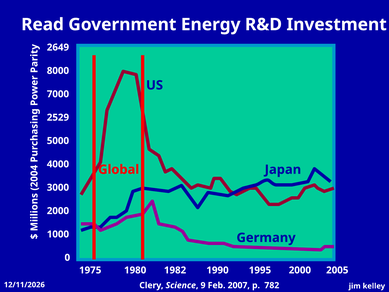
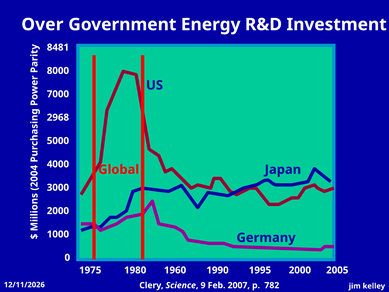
Read: Read -> Over
2649: 2649 -> 8481
2529: 2529 -> 2968
1982: 1982 -> 1960
